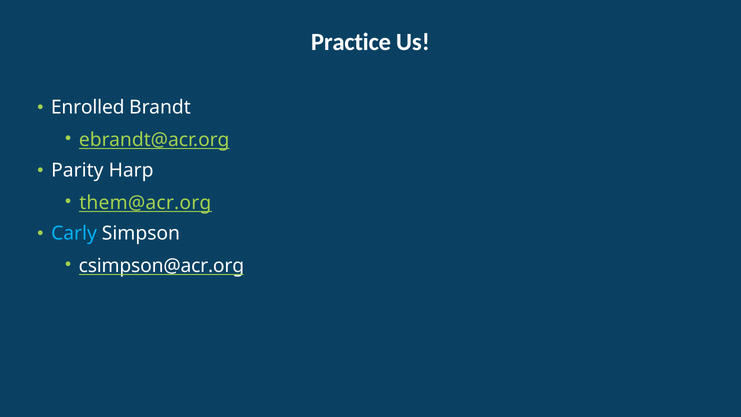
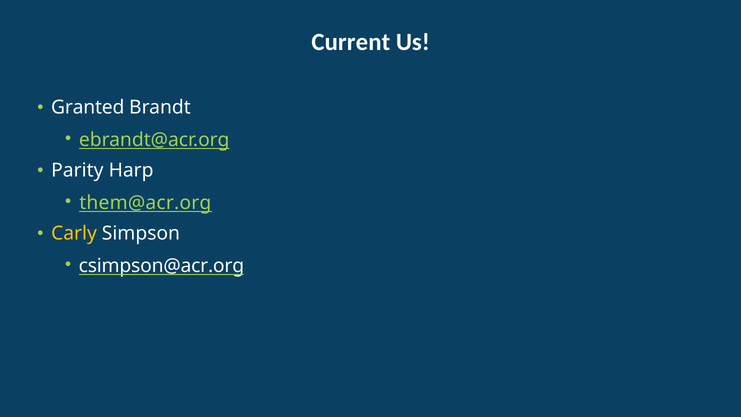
Practice: Practice -> Current
Enrolled: Enrolled -> Granted
Carly colour: light blue -> yellow
